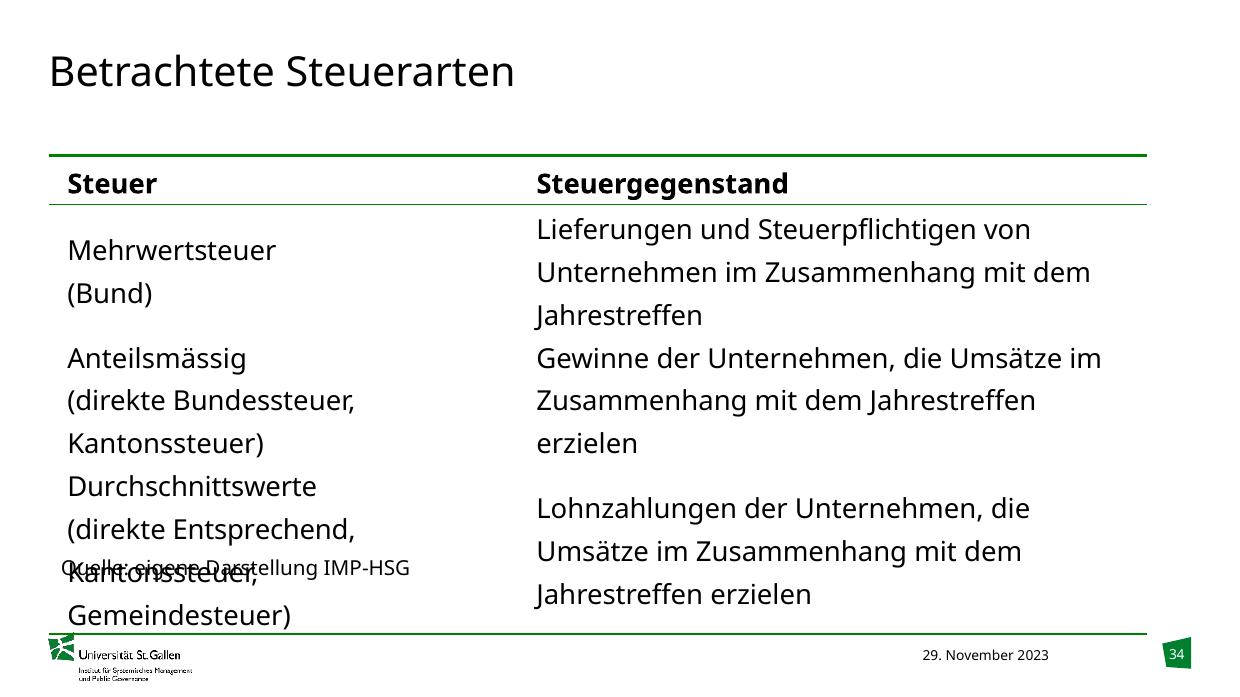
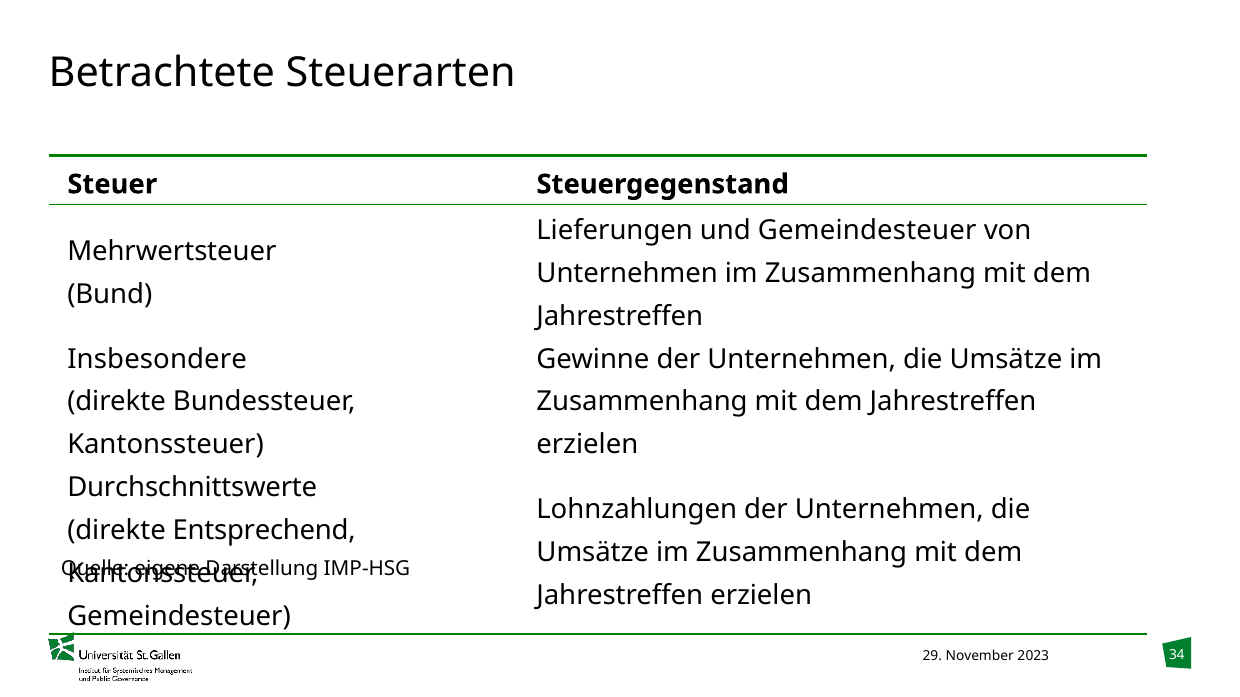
und Steuerpflichtigen: Steuerpflichtigen -> Gemeindesteuer
Anteilsmässig: Anteilsmässig -> Insbesondere
